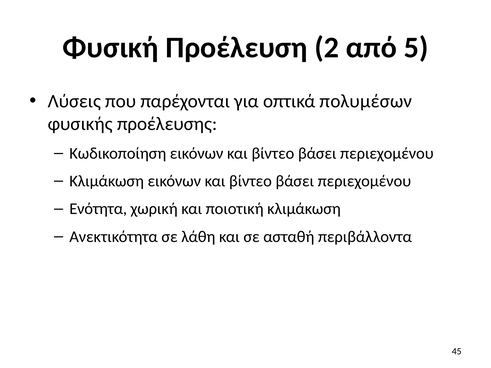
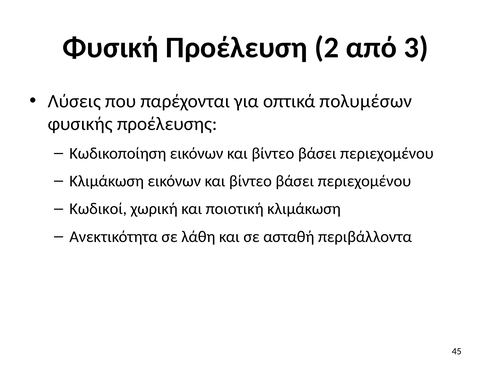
5: 5 -> 3
Ενότητα: Ενότητα -> Κωδικοί
